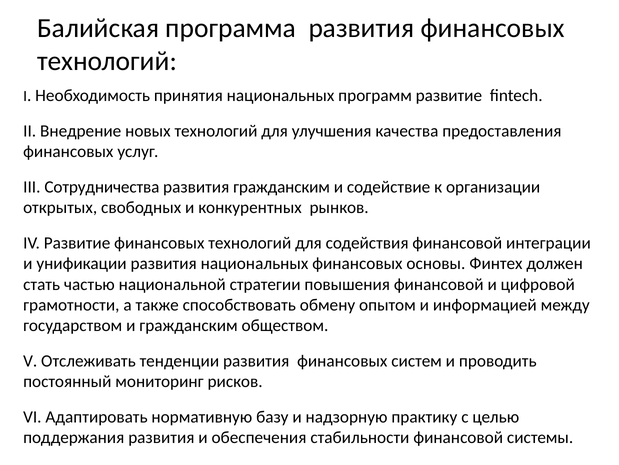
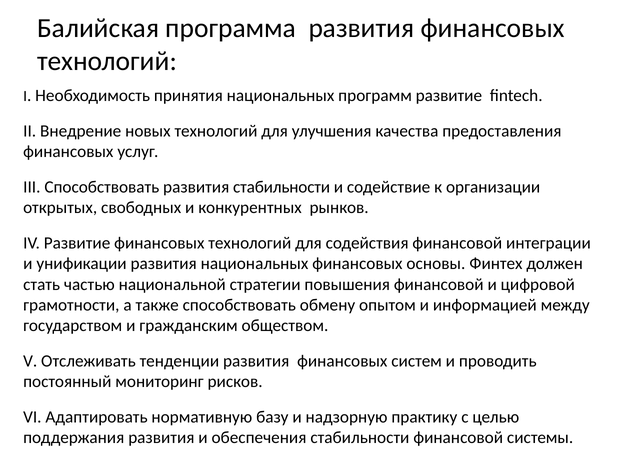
III Сотрудничества: Сотрудничества -> Способствовать
развития гражданским: гражданским -> стабильности
